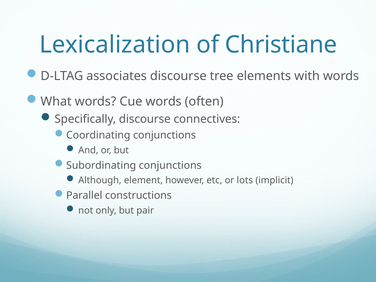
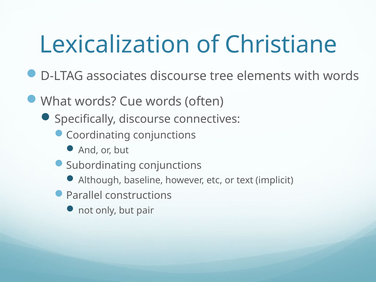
element: element -> baseline
lots: lots -> text
